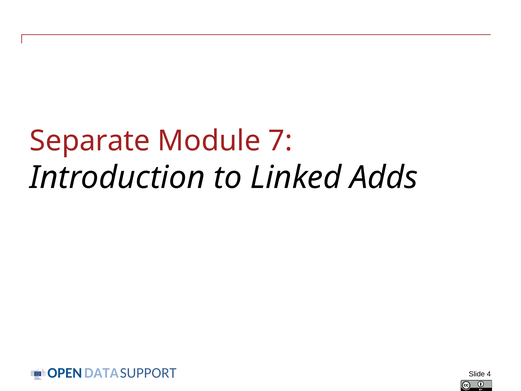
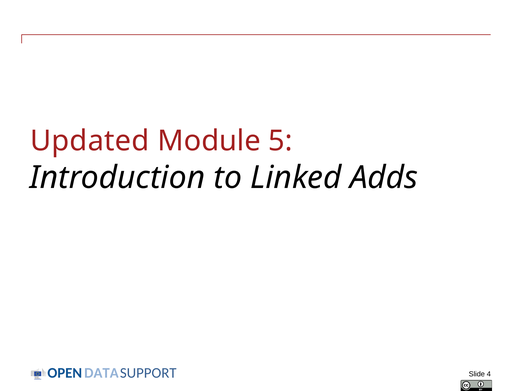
Separate: Separate -> Updated
7: 7 -> 5
